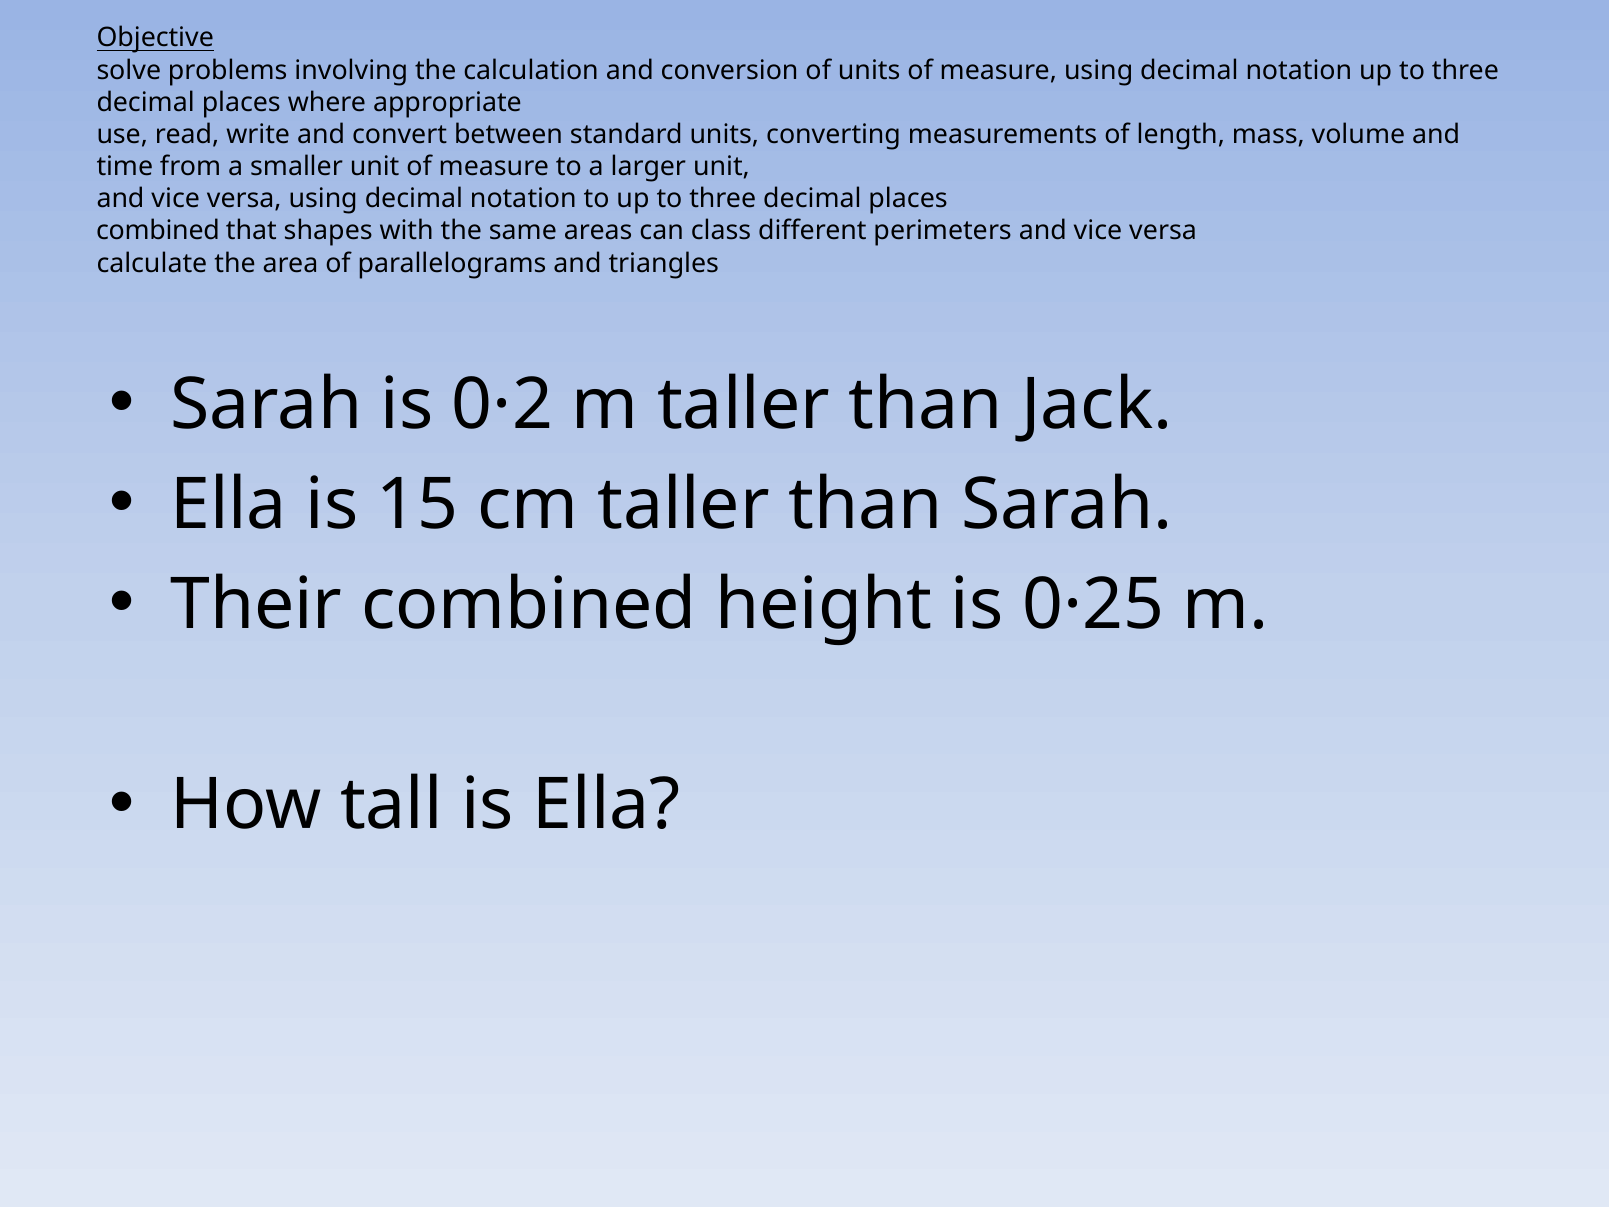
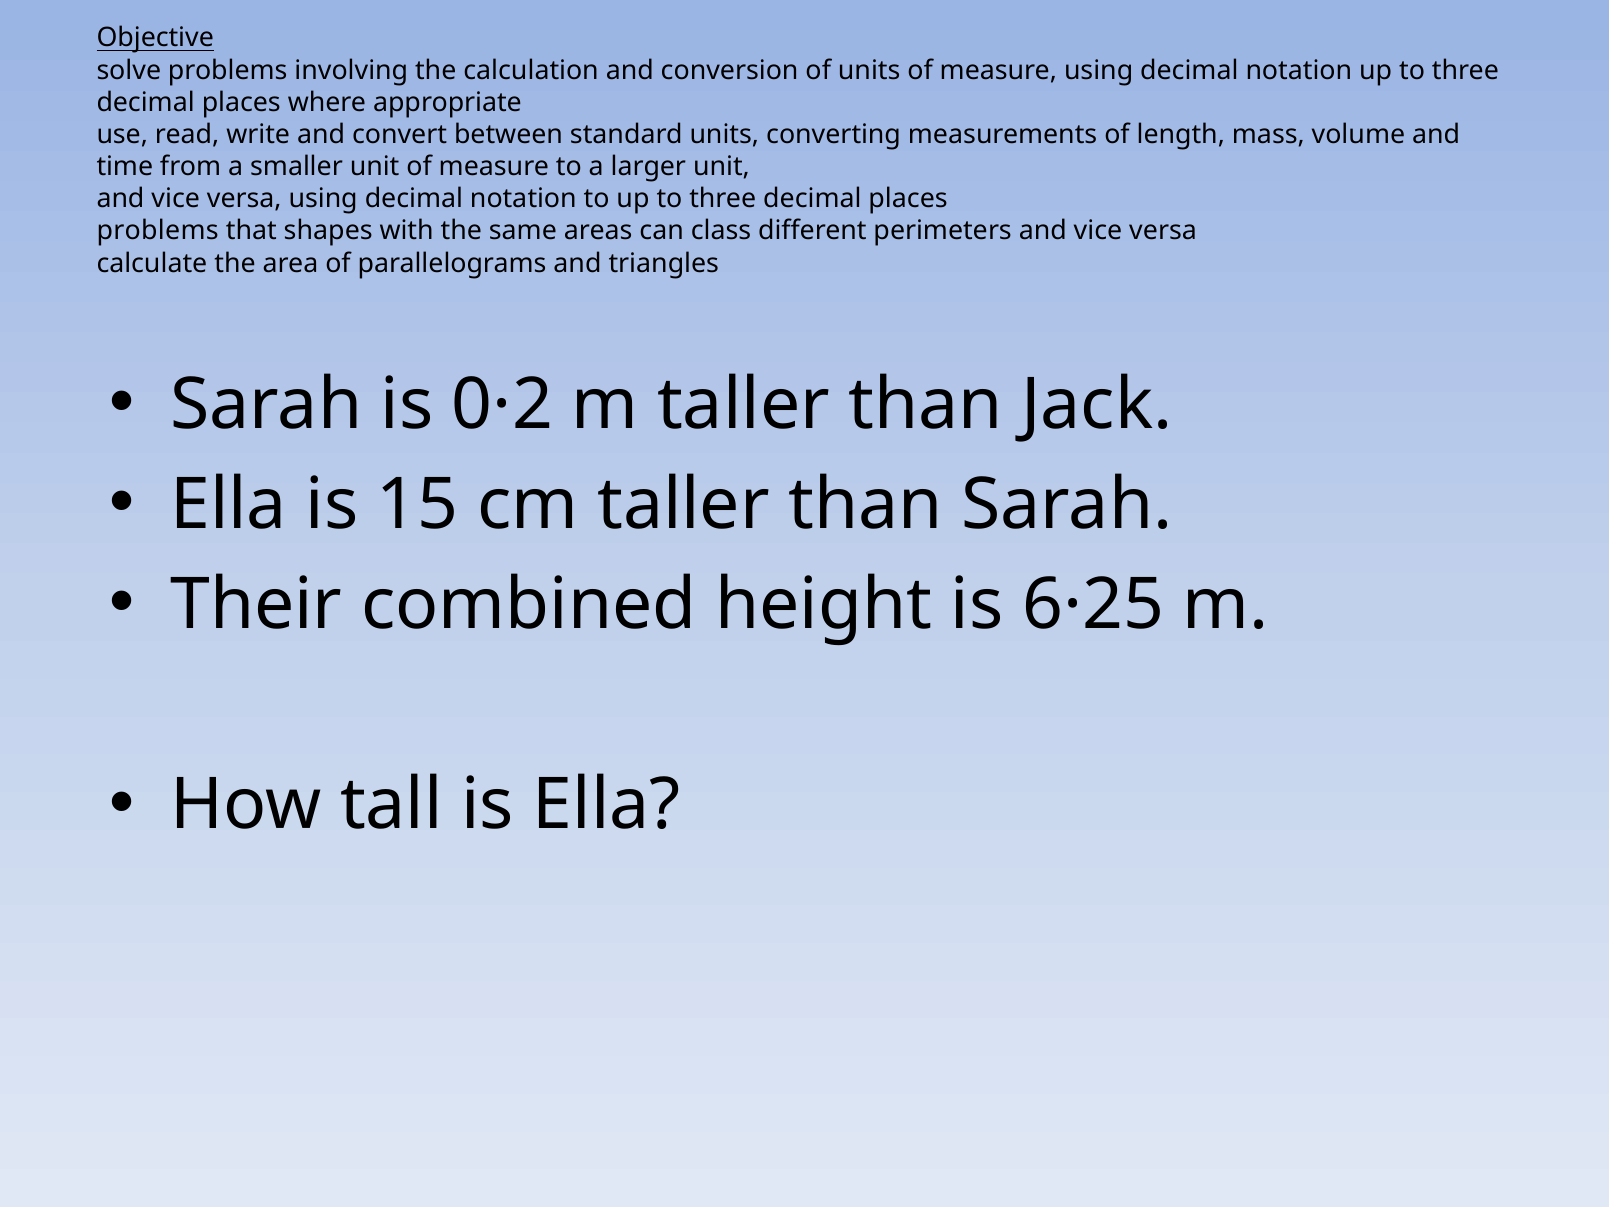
combined at (158, 231): combined -> problems
0·25: 0·25 -> 6·25
